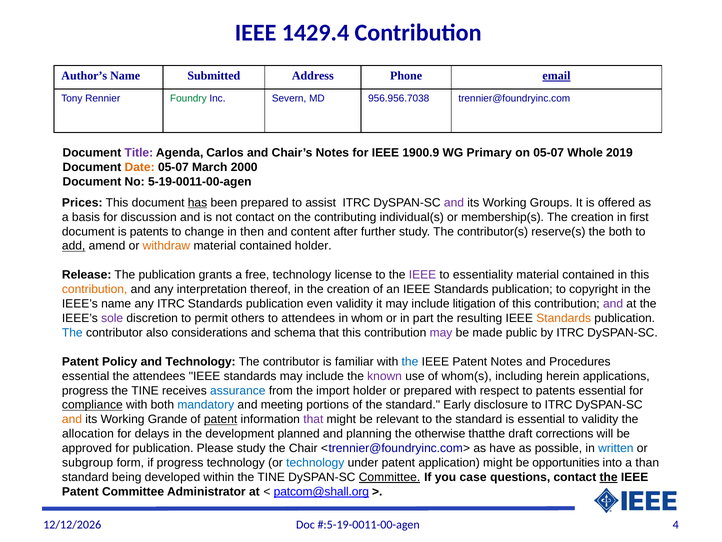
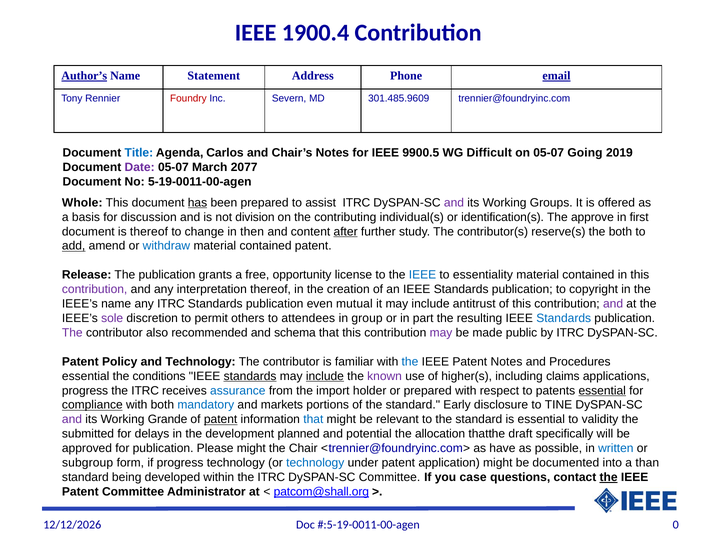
1429.4: 1429.4 -> 1900.4
Author’s underline: none -> present
Submitted: Submitted -> Statement
Foundry colour: green -> red
956.956.7038: 956.956.7038 -> 301.485.9609
Title colour: purple -> blue
1900.9: 1900.9 -> 9900.5
Primary: Primary -> Difficult
Whole: Whole -> Going
Date colour: orange -> purple
2000: 2000 -> 2077
Prices: Prices -> Whole
not contact: contact -> division
membership(s: membership(s -> identification(s
creation at (592, 217): creation -> approve
is patents: patents -> thereof
after underline: none -> present
withdraw colour: orange -> blue
contained holder: holder -> patent
free technology: technology -> opportunity
IEEE at (423, 275) colour: purple -> blue
contribution at (95, 289) colour: orange -> purple
even validity: validity -> mutual
litigation: litigation -> antitrust
whom: whom -> group
Standards at (564, 318) colour: orange -> blue
The at (72, 332) colour: blue -> purple
considerations: considerations -> recommended
the attendees: attendees -> conditions
standards at (250, 376) underline: none -> present
include at (325, 376) underline: none -> present
whom(s: whom(s -> higher(s
herein: herein -> claims
TINE at (145, 390): TINE -> ITRC
essential at (602, 390) underline: none -> present
meeting: meeting -> markets
to ITRC: ITRC -> TINE
and at (72, 419) colour: orange -> purple
that at (313, 419) colour: purple -> blue
allocation: allocation -> submitted
planning: planning -> potential
otherwise: otherwise -> allocation
corrections: corrections -> specifically
Please study: study -> might
opportunities: opportunities -> documented
within the TINE: TINE -> ITRC
Committee at (389, 477) underline: present -> none
4: 4 -> 0
